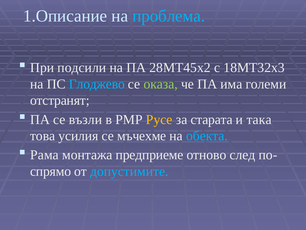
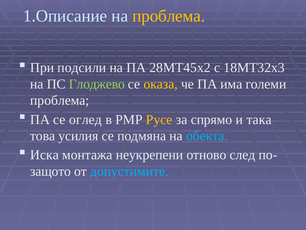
проблема at (169, 16) colour: light blue -> yellow
Глоджево colour: light blue -> light green
оказа colour: light green -> yellow
отстранят at (60, 100): отстранят -> проблема
възли: възли -> оглед
старата: старата -> спрямо
мъчехме: мъчехме -> подмяна
Рама: Рама -> Иска
предприеме: предприеме -> неукрепени
спрямо: спрямо -> защото
